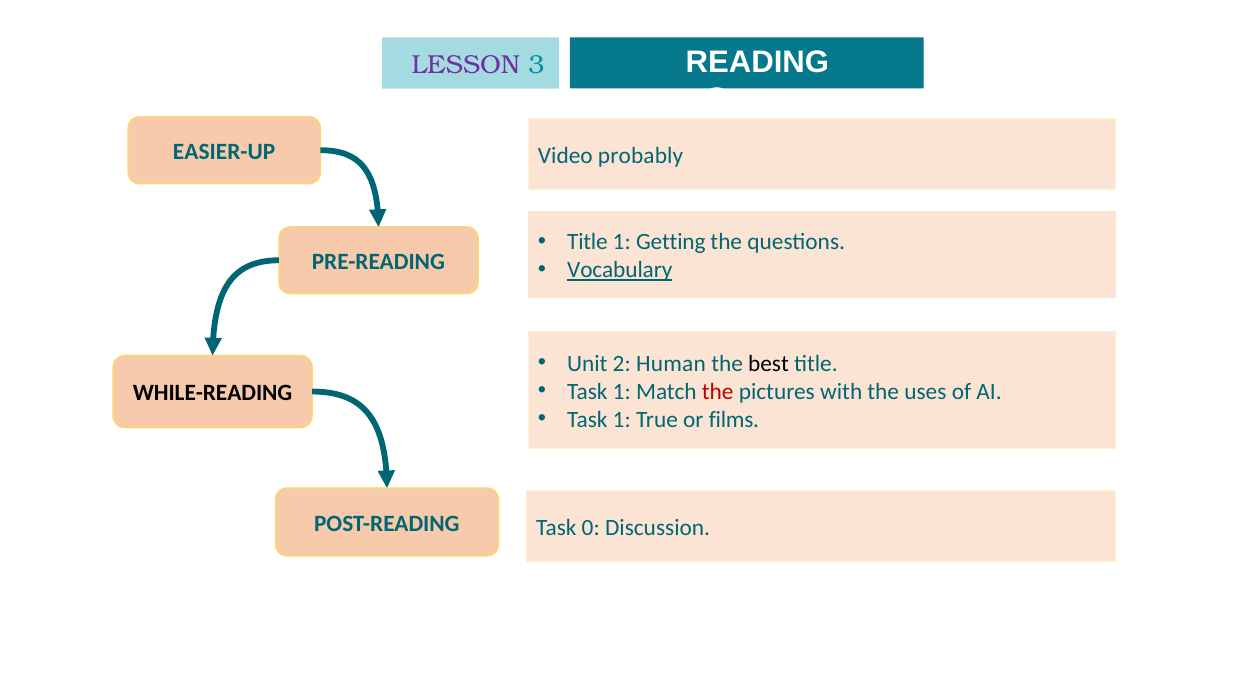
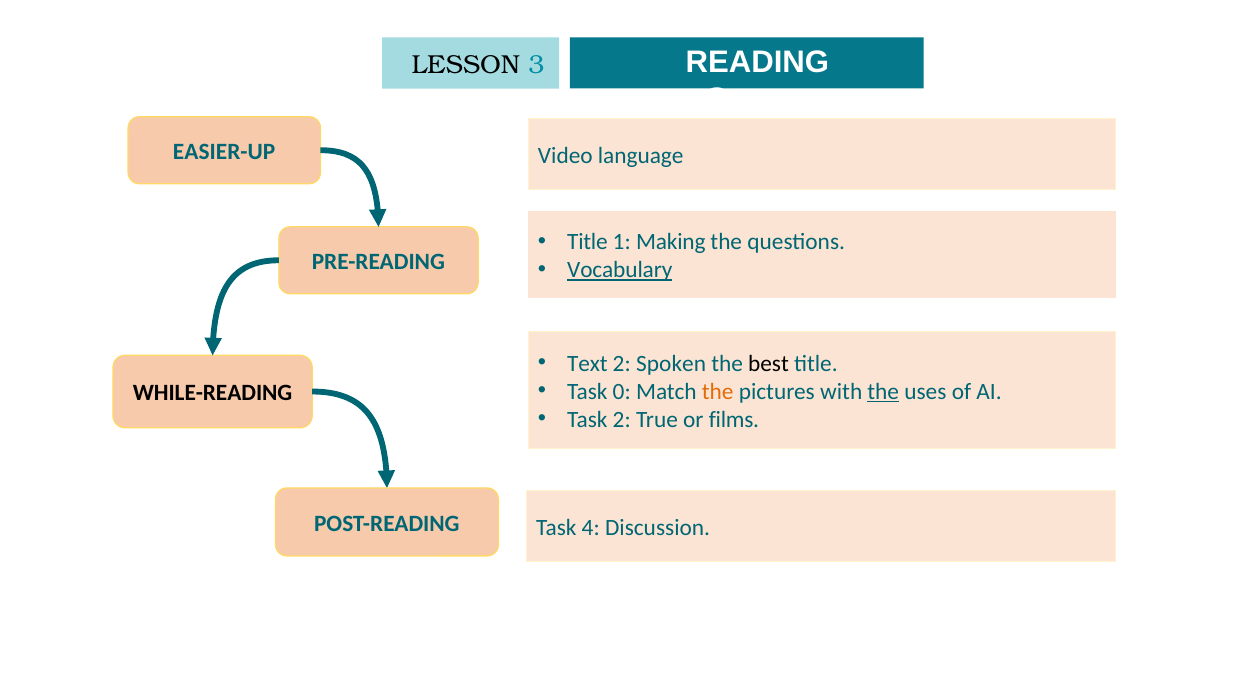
LESSON colour: purple -> black
probably: probably -> language
Getting: Getting -> Making
Unit: Unit -> Text
Human: Human -> Spoken
1 at (622, 392): 1 -> 0
the at (718, 392) colour: red -> orange
the at (883, 392) underline: none -> present
1 at (622, 420): 1 -> 2
0: 0 -> 4
